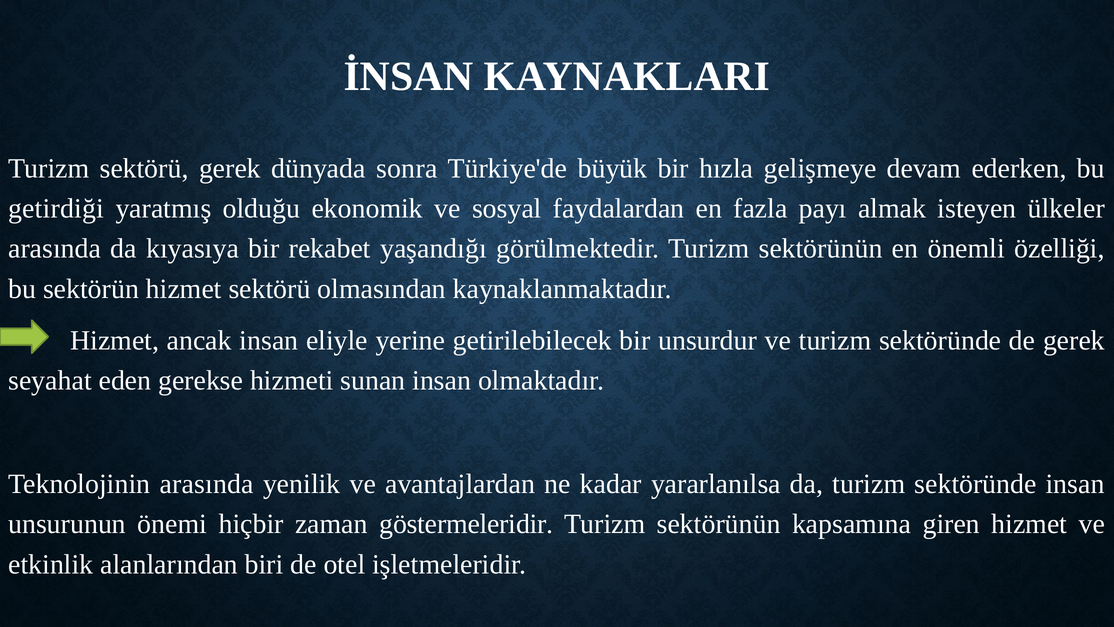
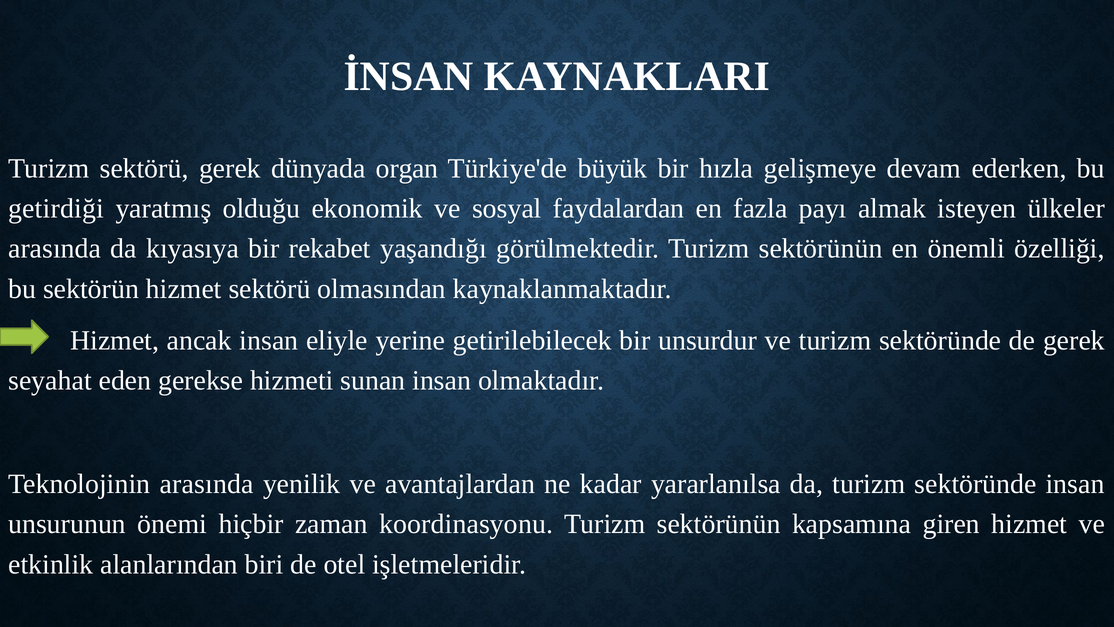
sonra: sonra -> organ
göstermeleridir: göstermeleridir -> koordinasyonu
